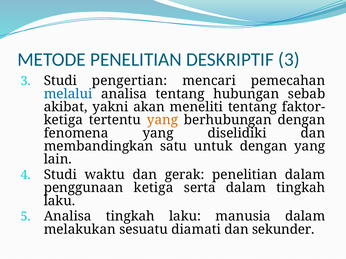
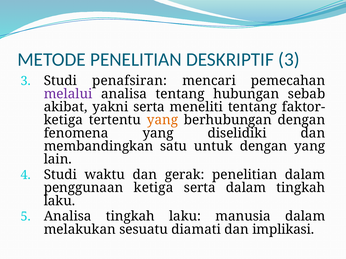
pengertian: pengertian -> penafsiran
melalui colour: blue -> purple
yakni akan: akan -> serta
sekunder: sekunder -> implikasi
